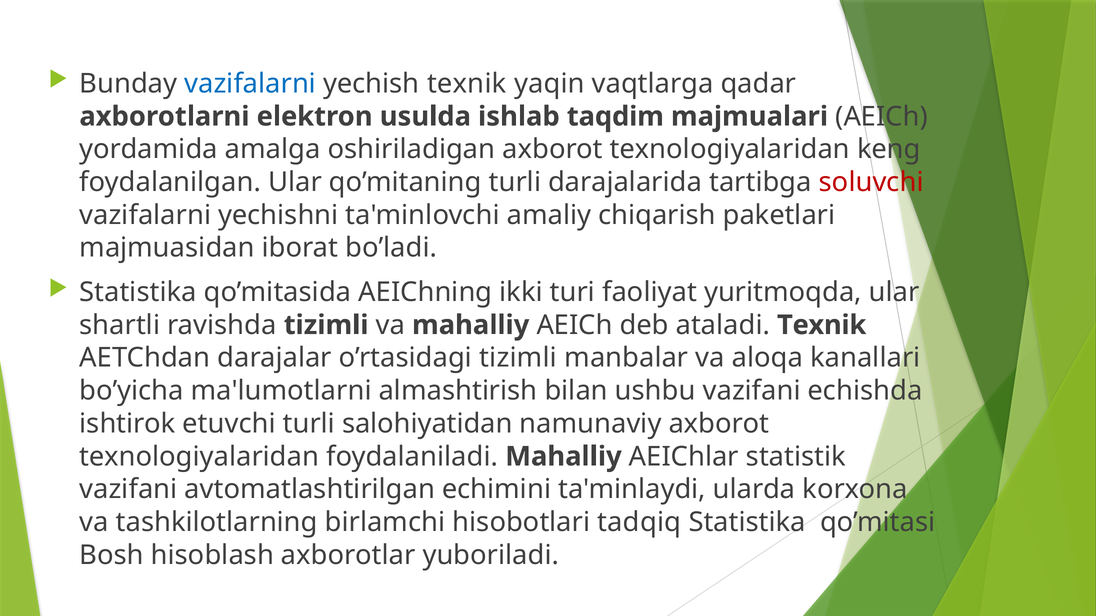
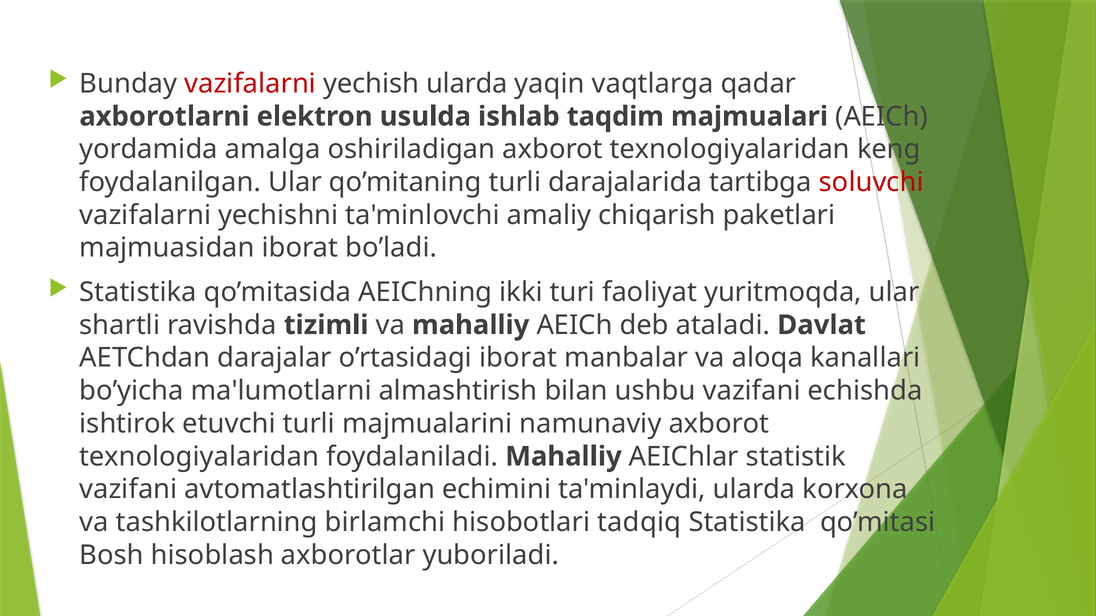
vazifalarni at (250, 84) colour: blue -> red
yеchish tеxnik: tеxnik -> ularda
ataladi Tеxnik: Tеxnik -> Davlat
o’rtasidagi tizimli: tizimli -> iborat
salohiyatidan: salohiyatidan -> majmualarini
